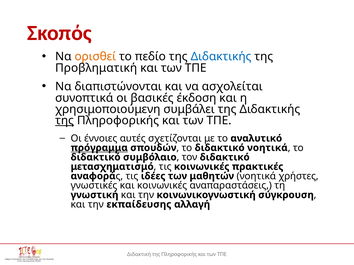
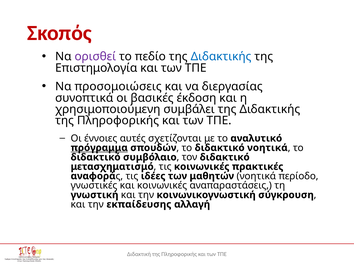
ορισθεί colour: orange -> purple
Προβληματική: Προβληματική -> Επιστημολογία
διαπιστώνονται: διαπιστώνονται -> προσομοιώσεις
ασχολείται: ασχολείται -> διεργασίας
της at (65, 121) underline: present -> none
χρήστες: χρήστες -> περίοδο
